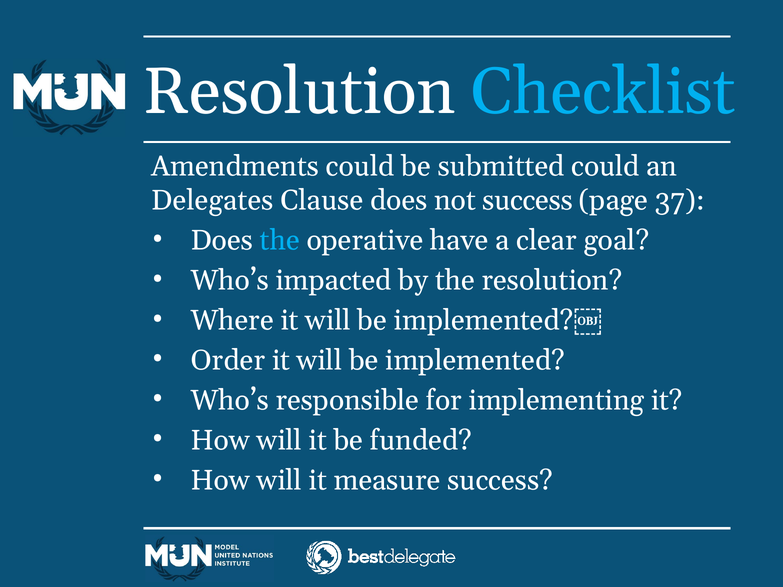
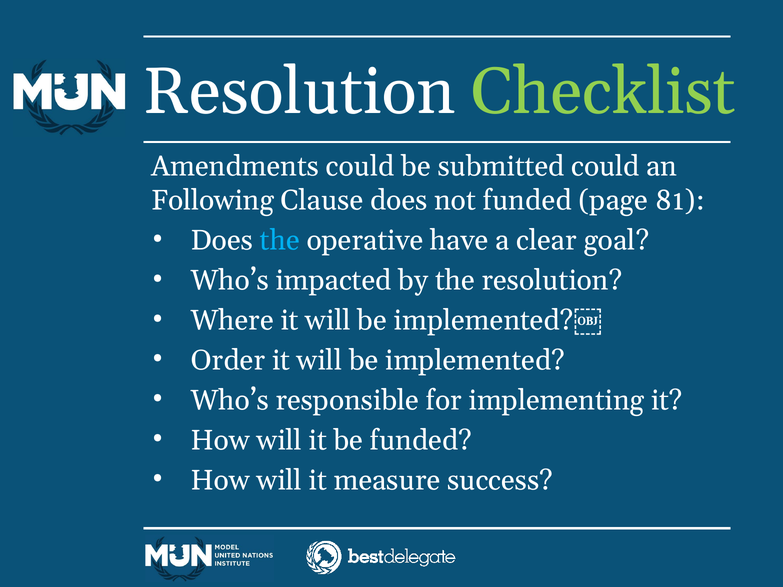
Checklist colour: light blue -> light green
Delegates: Delegates -> Following
not success: success -> funded
37: 37 -> 81
